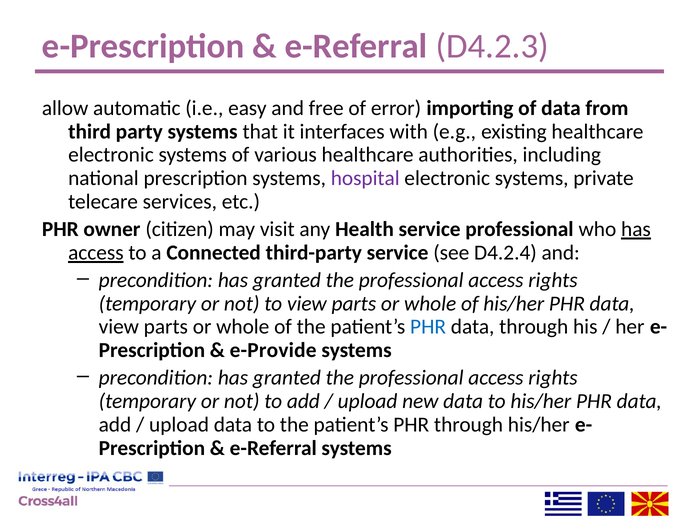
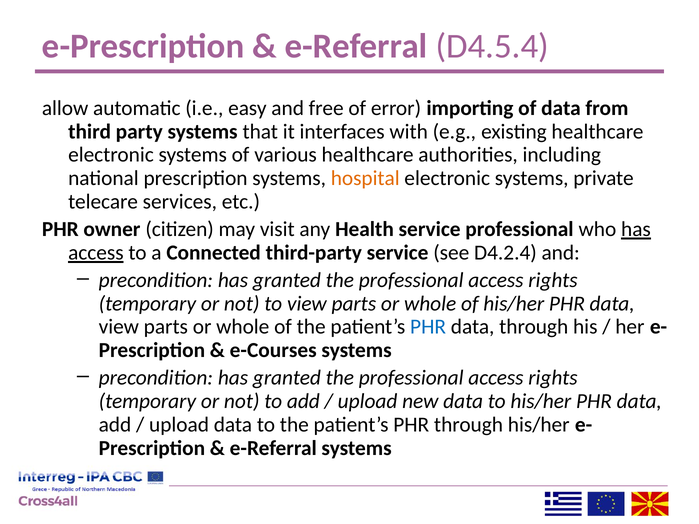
D4.2.3: D4.2.3 -> D4.5.4
hospital colour: purple -> orange
e-Provide: e-Provide -> e-Courses
